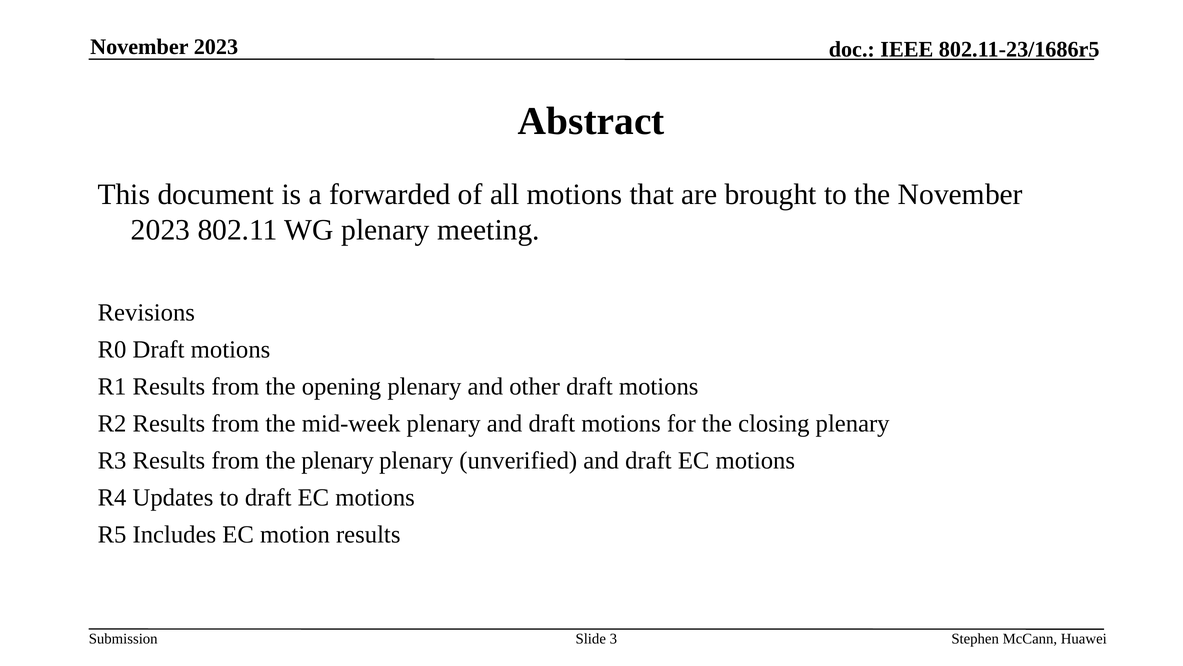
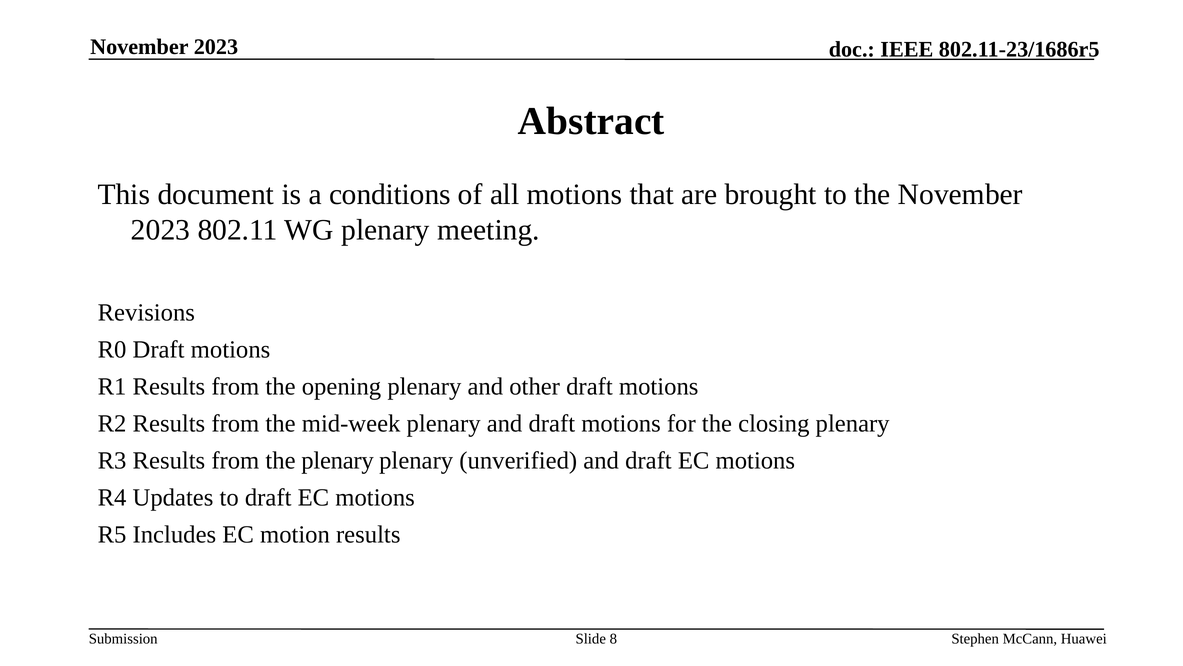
forwarded: forwarded -> conditions
3: 3 -> 8
